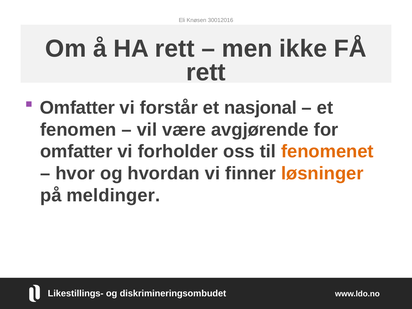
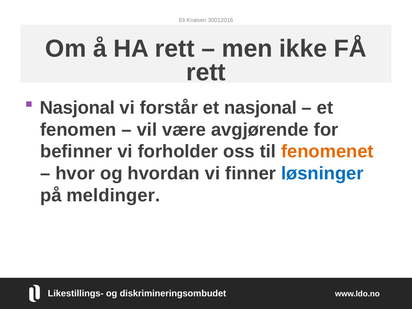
Omfatter at (77, 108): Omfatter -> Nasjonal
omfatter at (76, 152): omfatter -> befinner
løsninger colour: orange -> blue
